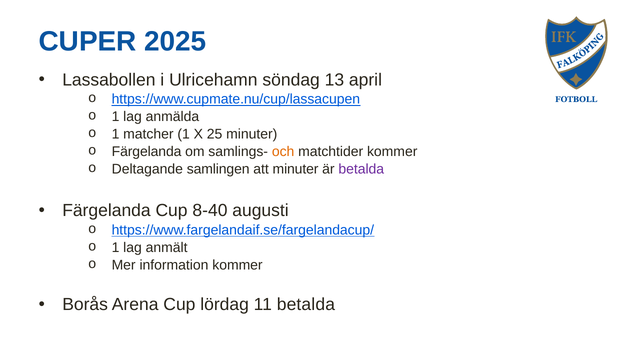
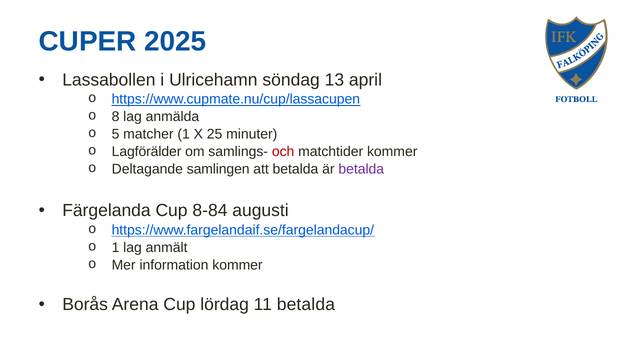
1 at (116, 117): 1 -> 8
1 at (116, 134): 1 -> 5
Färgelanda at (147, 152): Färgelanda -> Lagförälder
och colour: orange -> red
att minuter: minuter -> betalda
8-40: 8-40 -> 8-84
